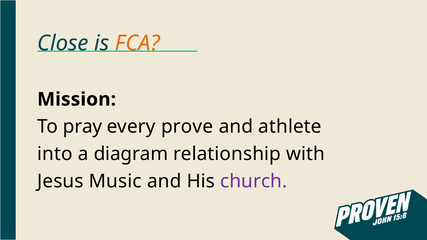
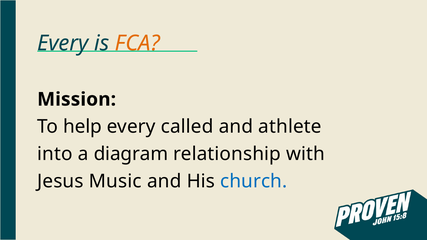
Close at (63, 43): Close -> Every
pray: pray -> help
prove: prove -> called
church colour: purple -> blue
